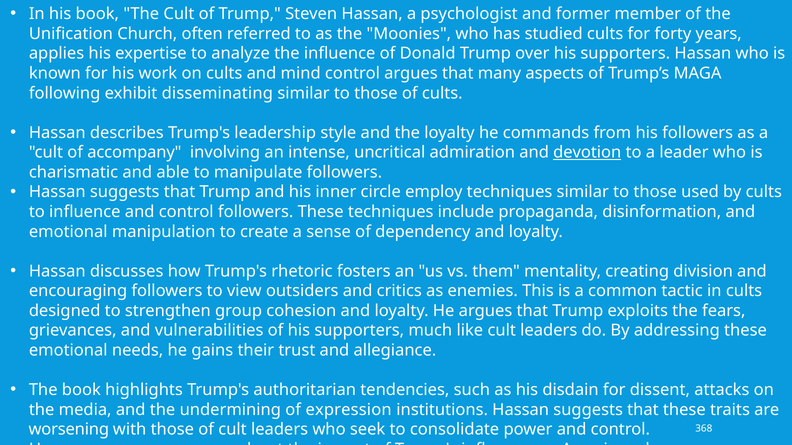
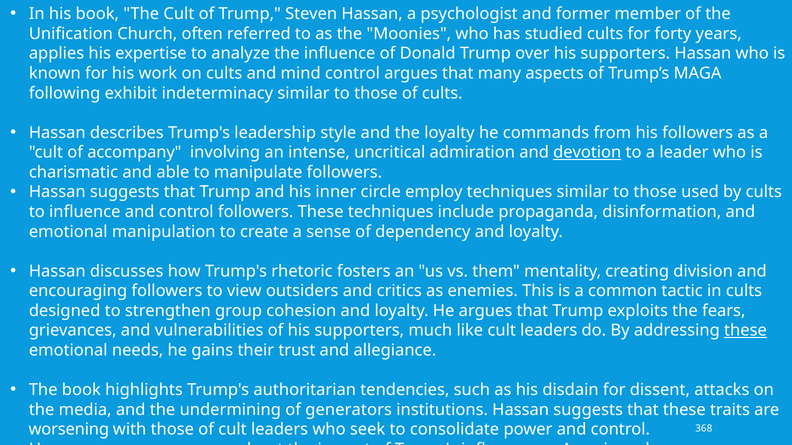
disseminating: disseminating -> indeterminacy
these at (745, 331) underline: none -> present
expression: expression -> generators
